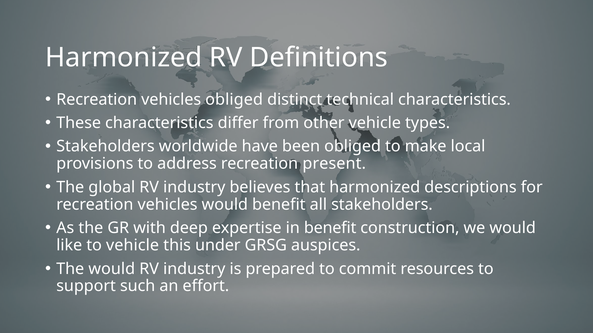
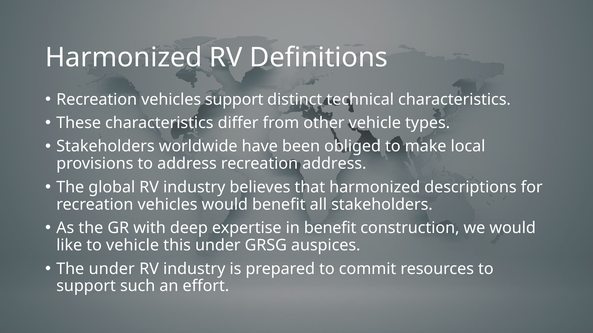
vehicles obliged: obliged -> support
recreation present: present -> address
The would: would -> under
